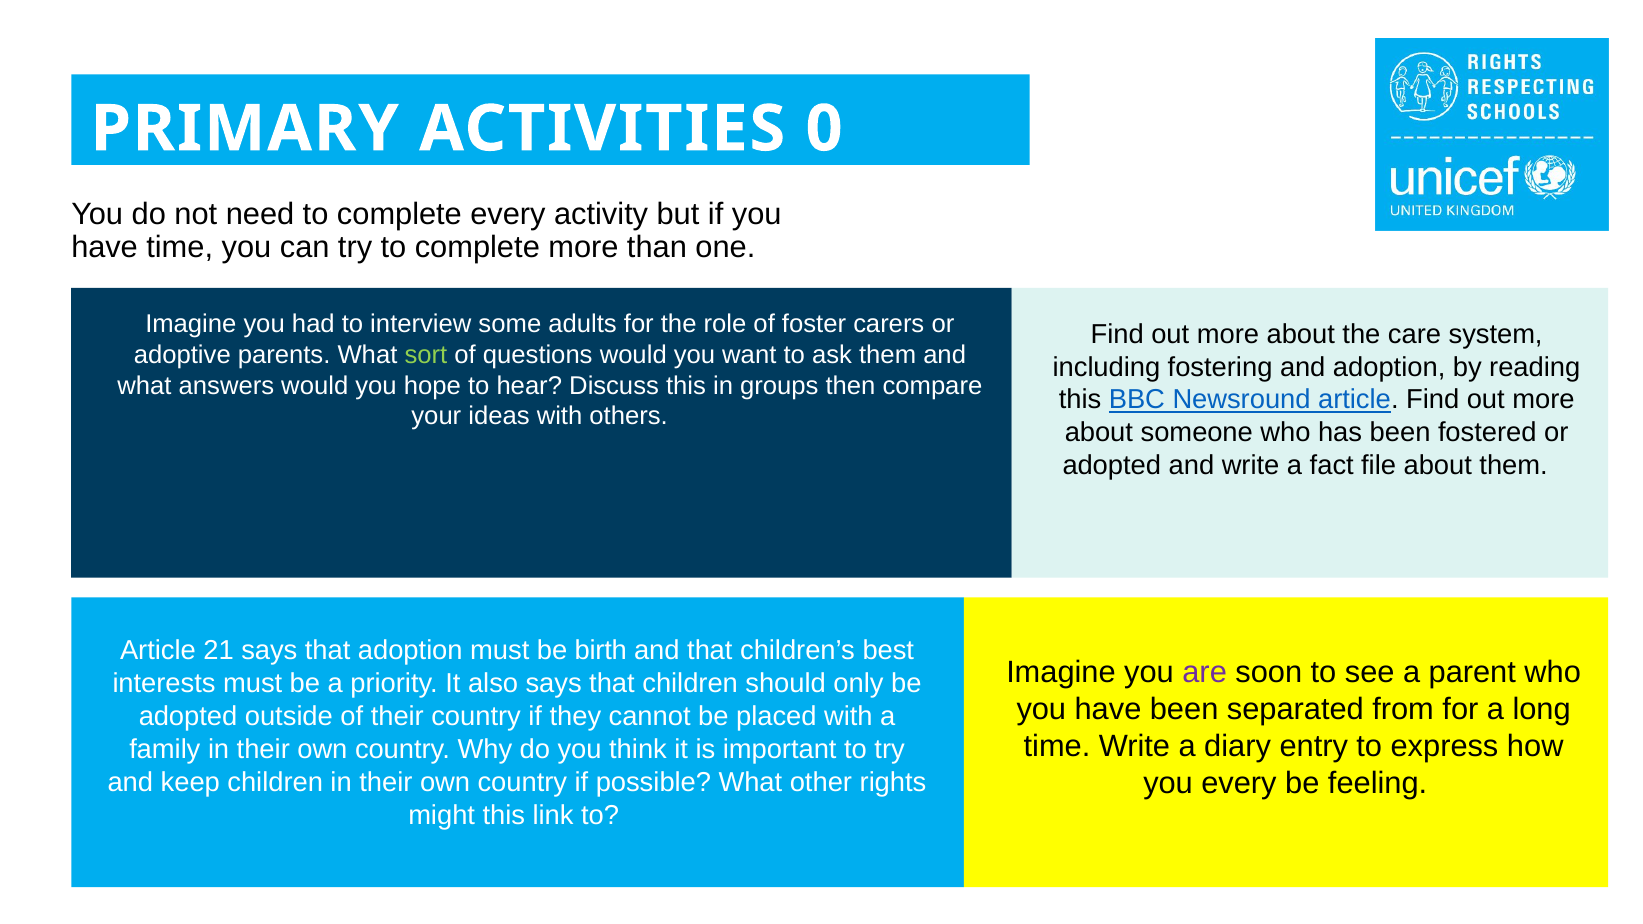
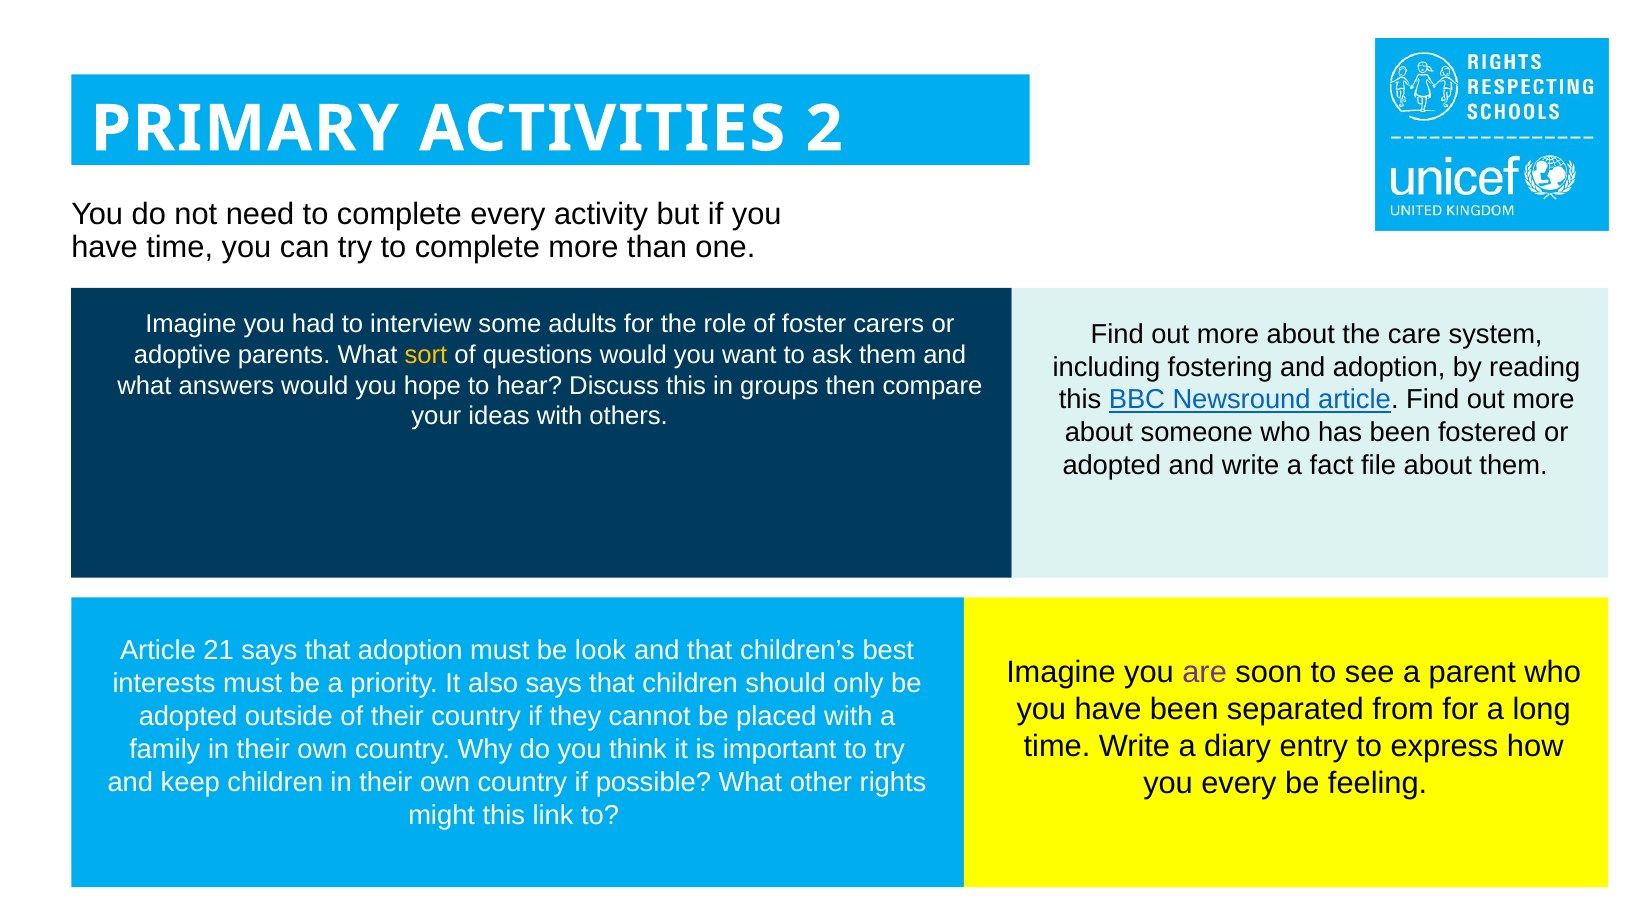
0: 0 -> 2
sort colour: light green -> yellow
birth: birth -> look
